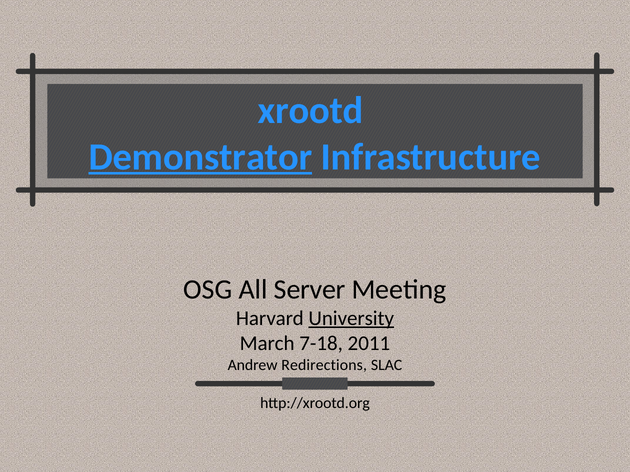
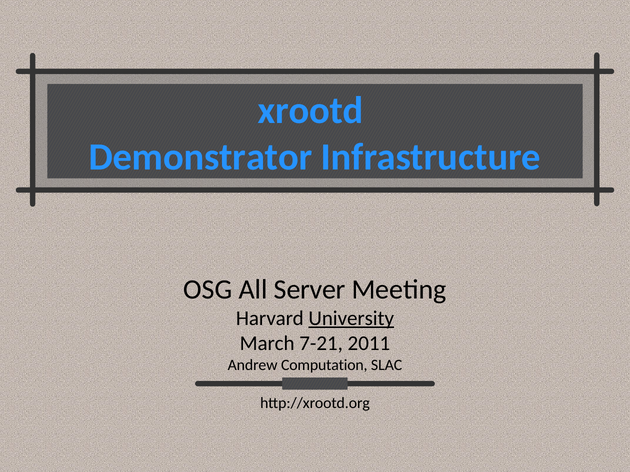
Demonstrator underline: present -> none
7-18: 7-18 -> 7-21
Redirections: Redirections -> Computation
